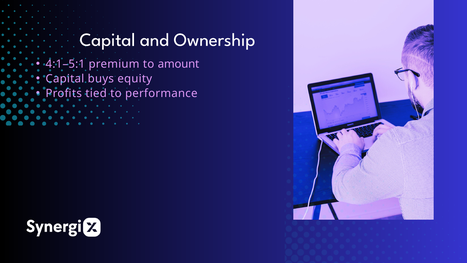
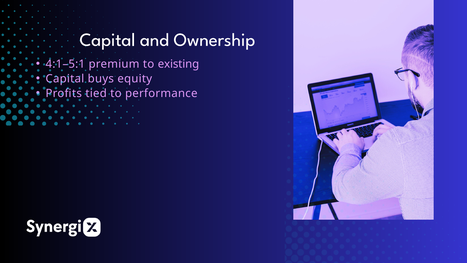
amount: amount -> existing
